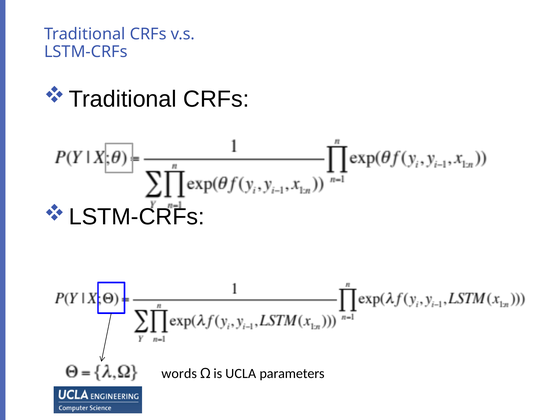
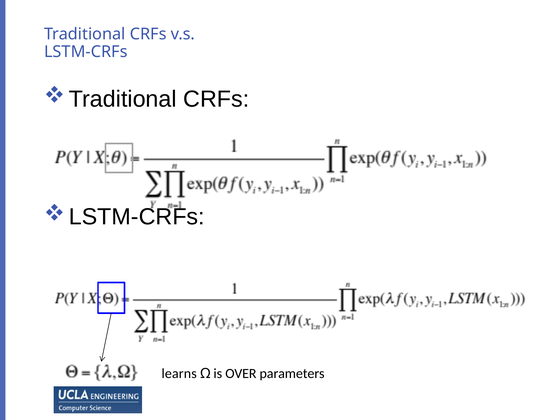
words: words -> learns
UCLA: UCLA -> OVER
